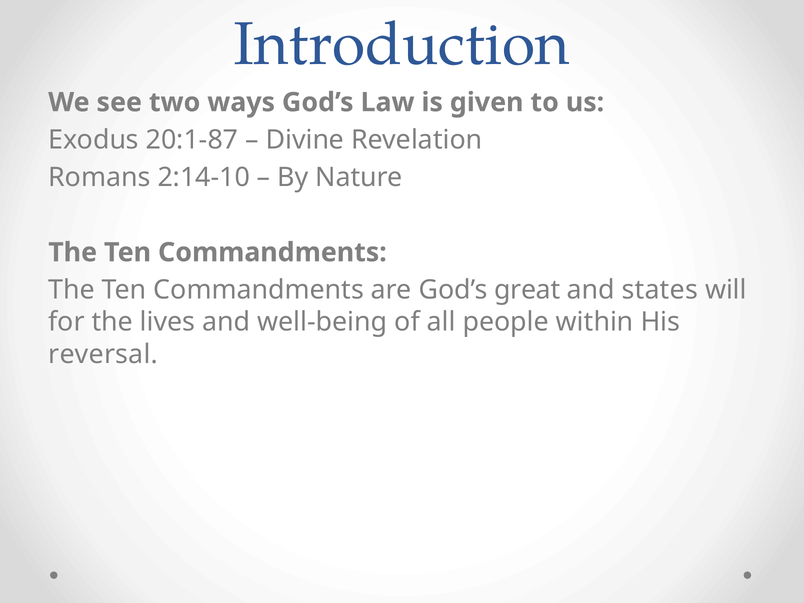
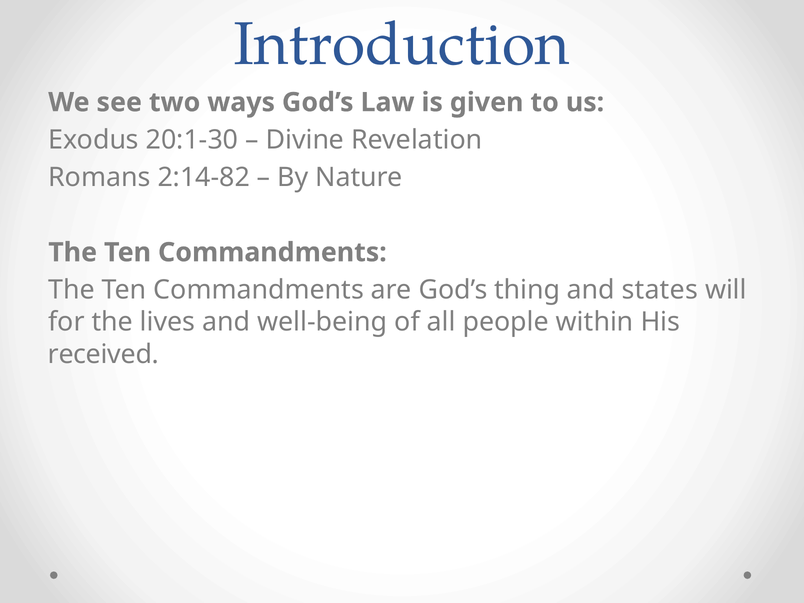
20:1-87: 20:1-87 -> 20:1-30
2:14-10: 2:14-10 -> 2:14-82
great: great -> thing
reversal: reversal -> received
